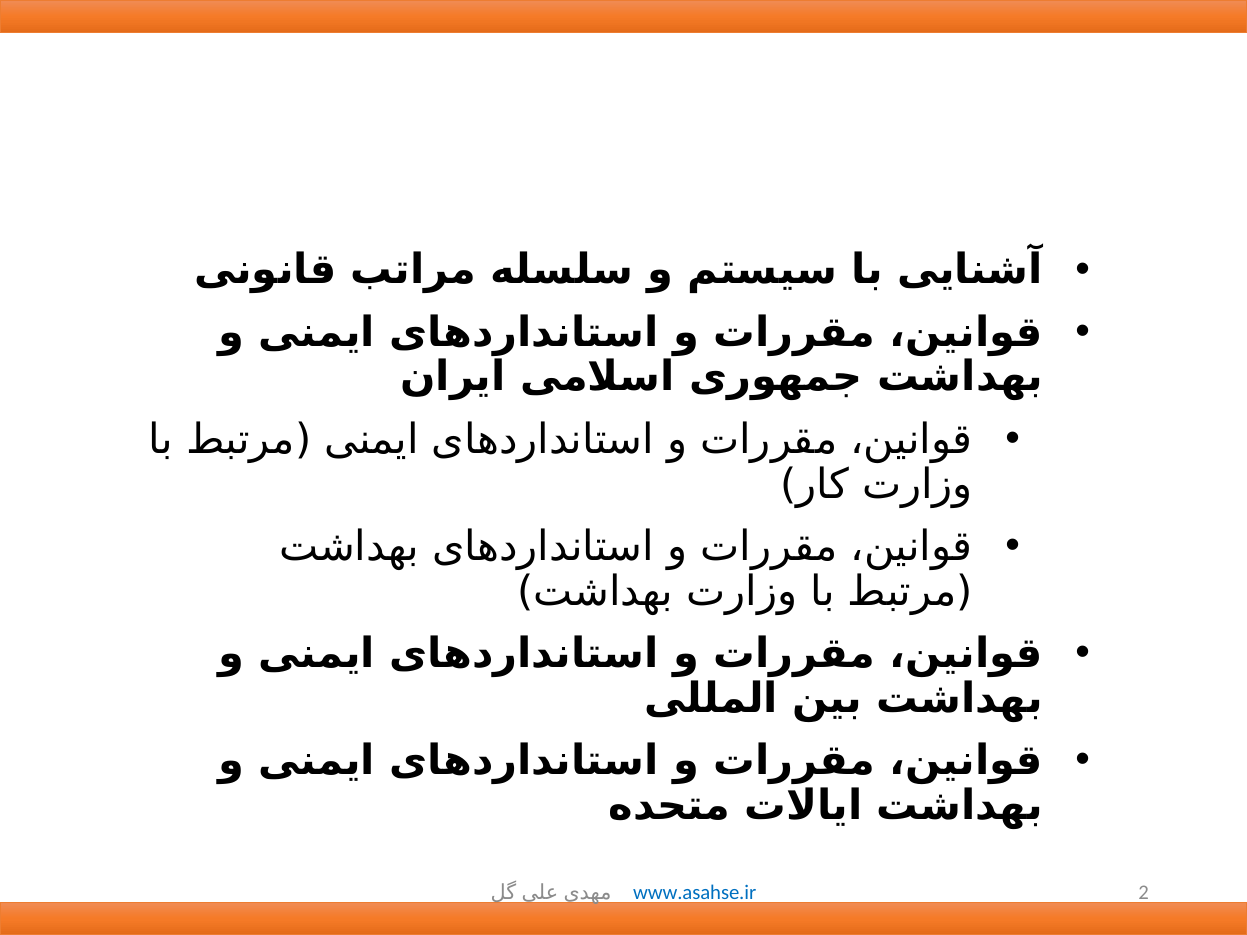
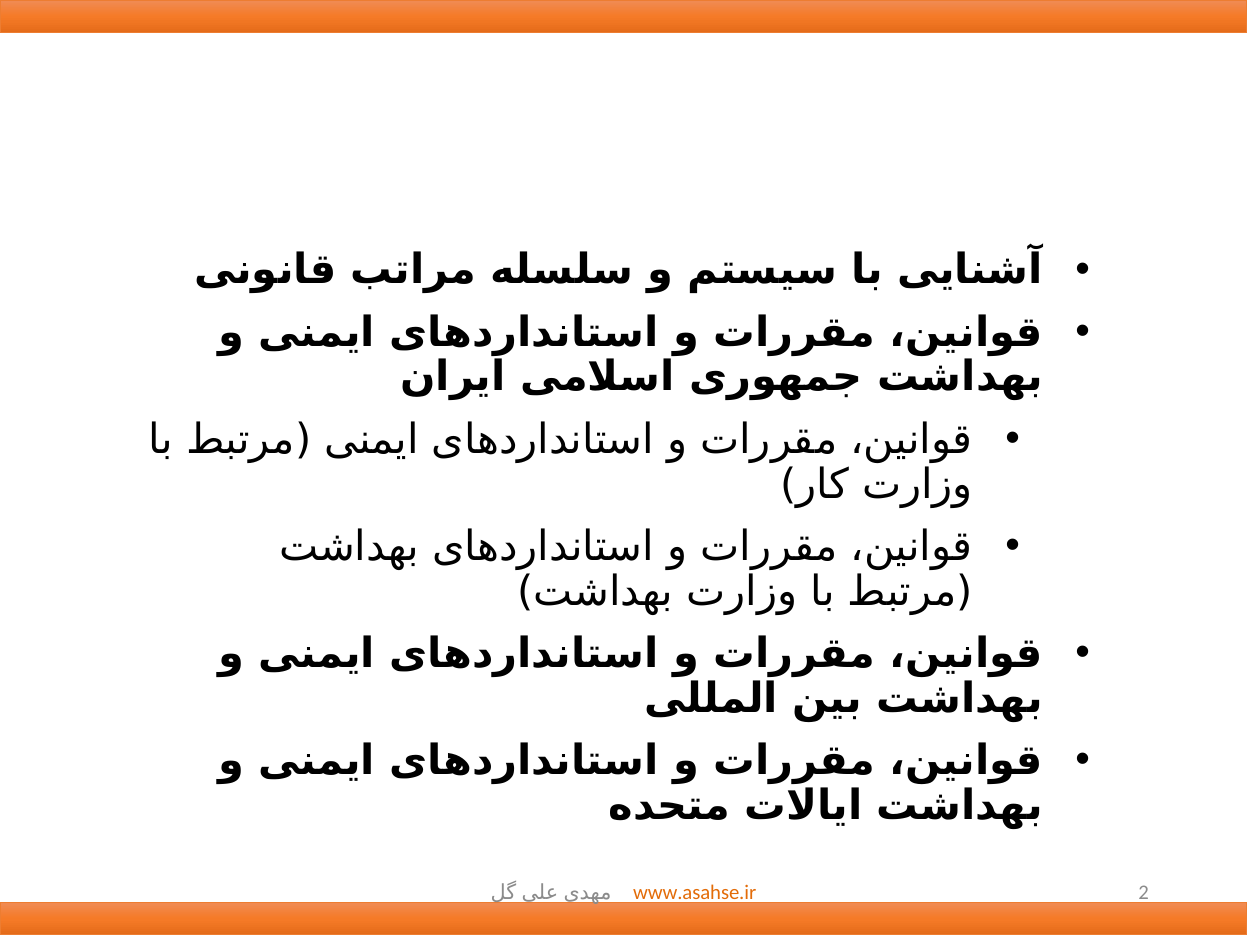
www.asahse.ir colour: blue -> orange
